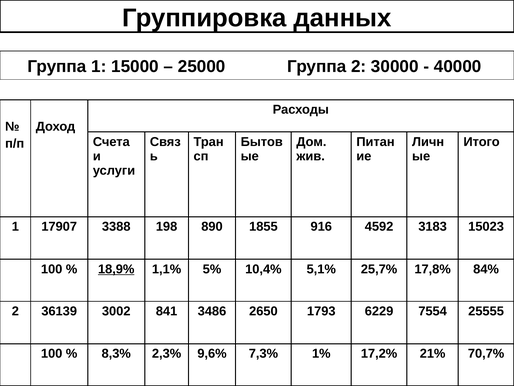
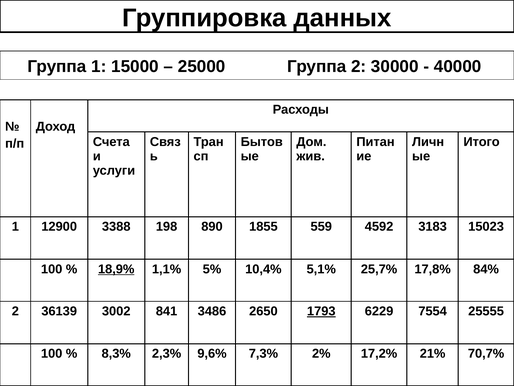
17907: 17907 -> 12900
916: 916 -> 559
1793 underline: none -> present
1%: 1% -> 2%
